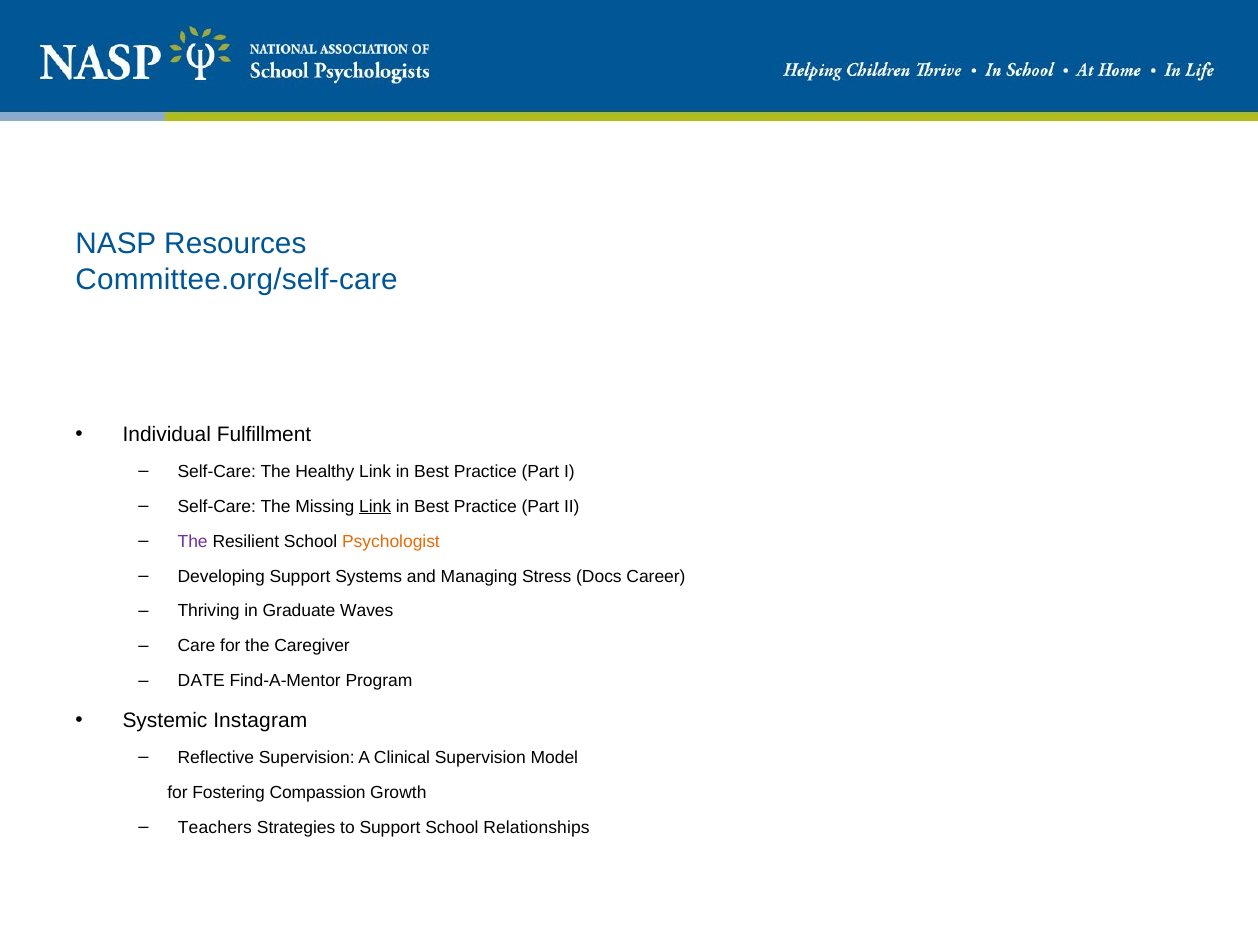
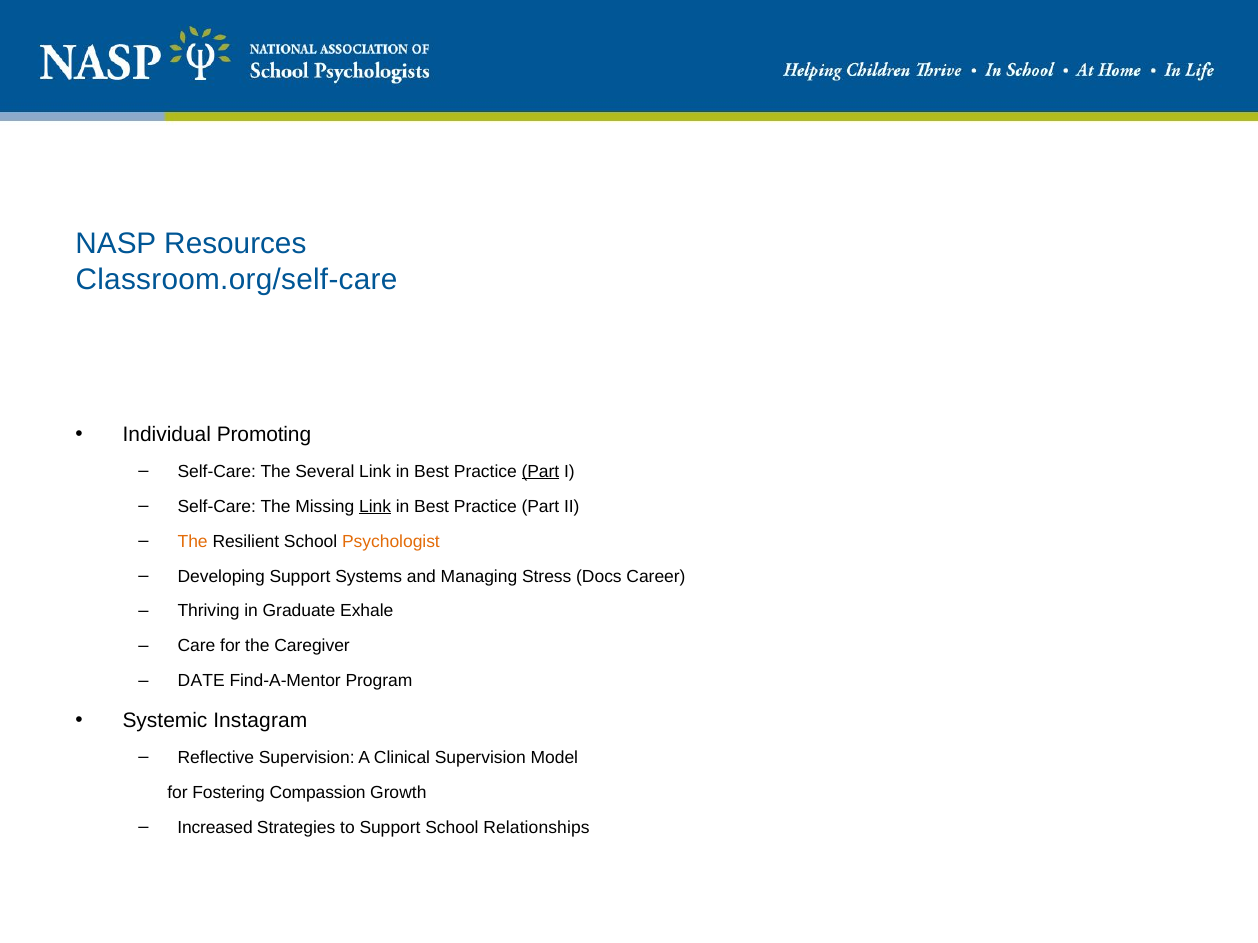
Committee.org/self-care: Committee.org/self-care -> Classroom.org/self-care
Fulfillment: Fulfillment -> Promoting
Healthy: Healthy -> Several
Part at (540, 472) underline: none -> present
The at (193, 542) colour: purple -> orange
Waves: Waves -> Exhale
Teachers: Teachers -> Increased
